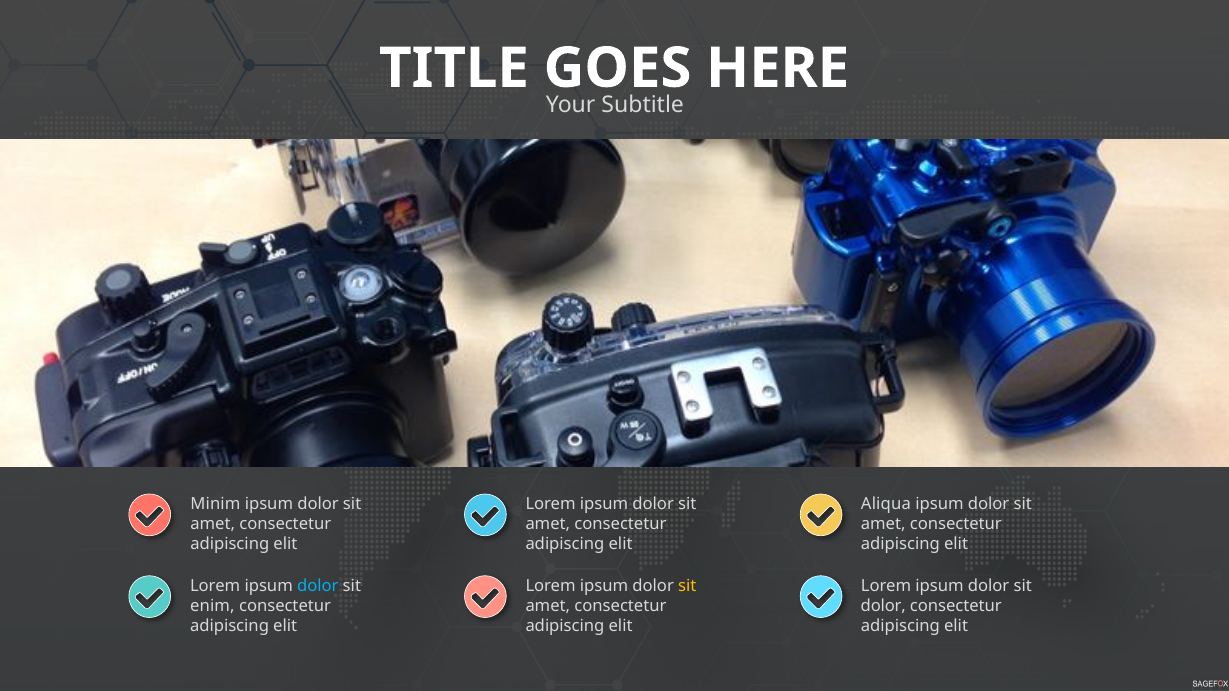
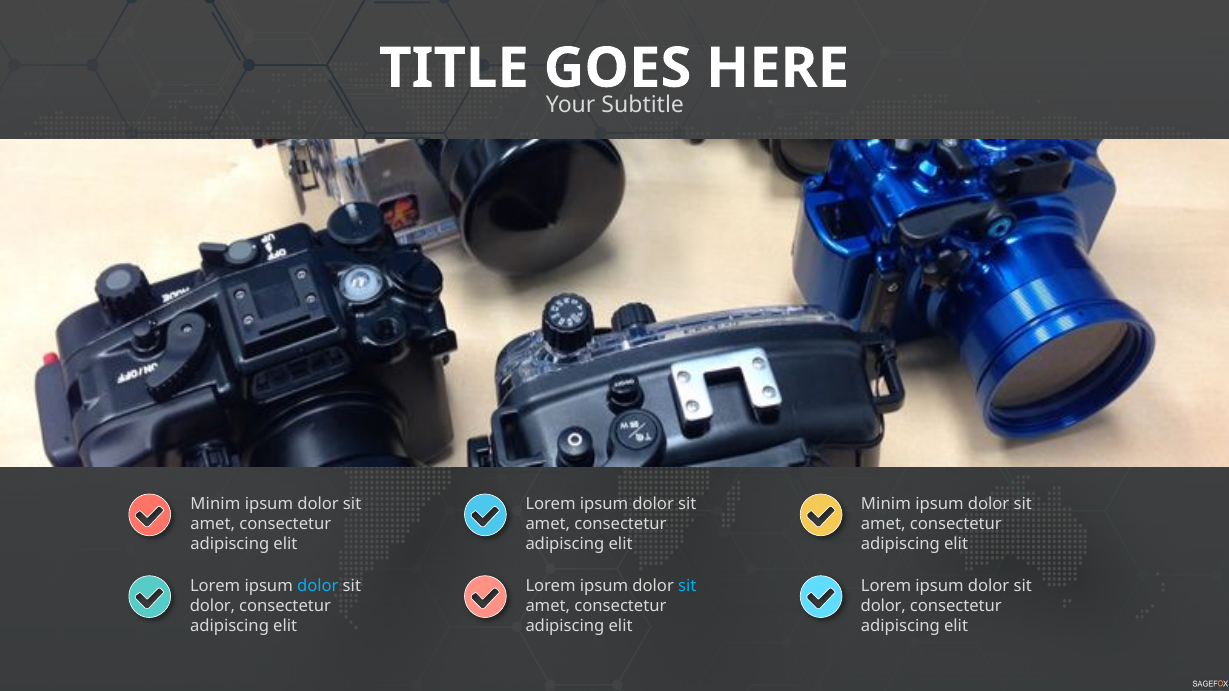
Aliqua at (886, 504): Aliqua -> Minim
sit at (687, 586) colour: yellow -> light blue
enim at (212, 606): enim -> dolor
